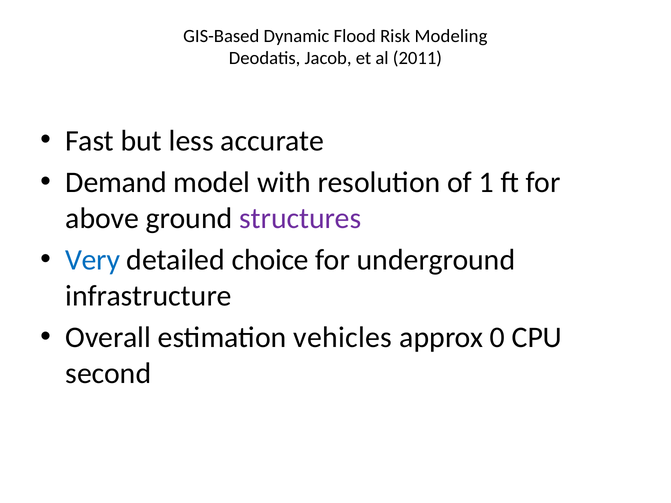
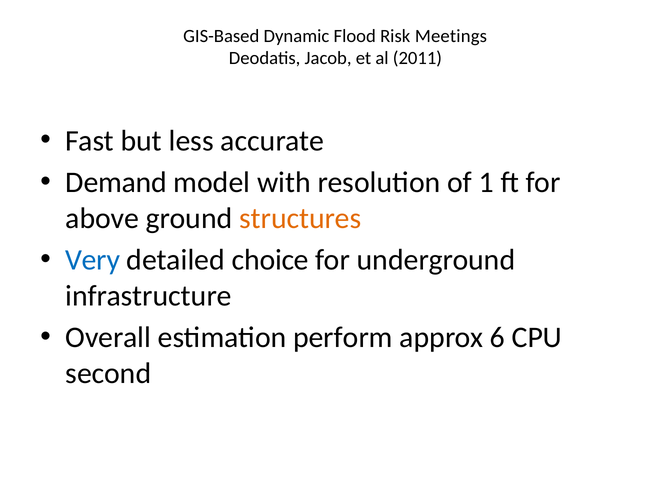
Modeling: Modeling -> Meetings
structures colour: purple -> orange
vehicles: vehicles -> perform
0: 0 -> 6
